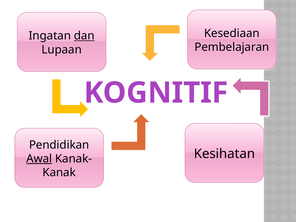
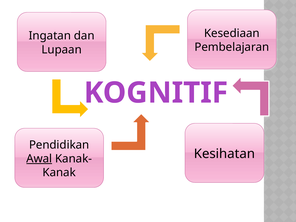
dan underline: present -> none
